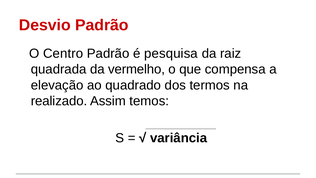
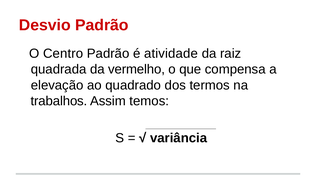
pesquisa: pesquisa -> atividade
realizado: realizado -> trabalhos
